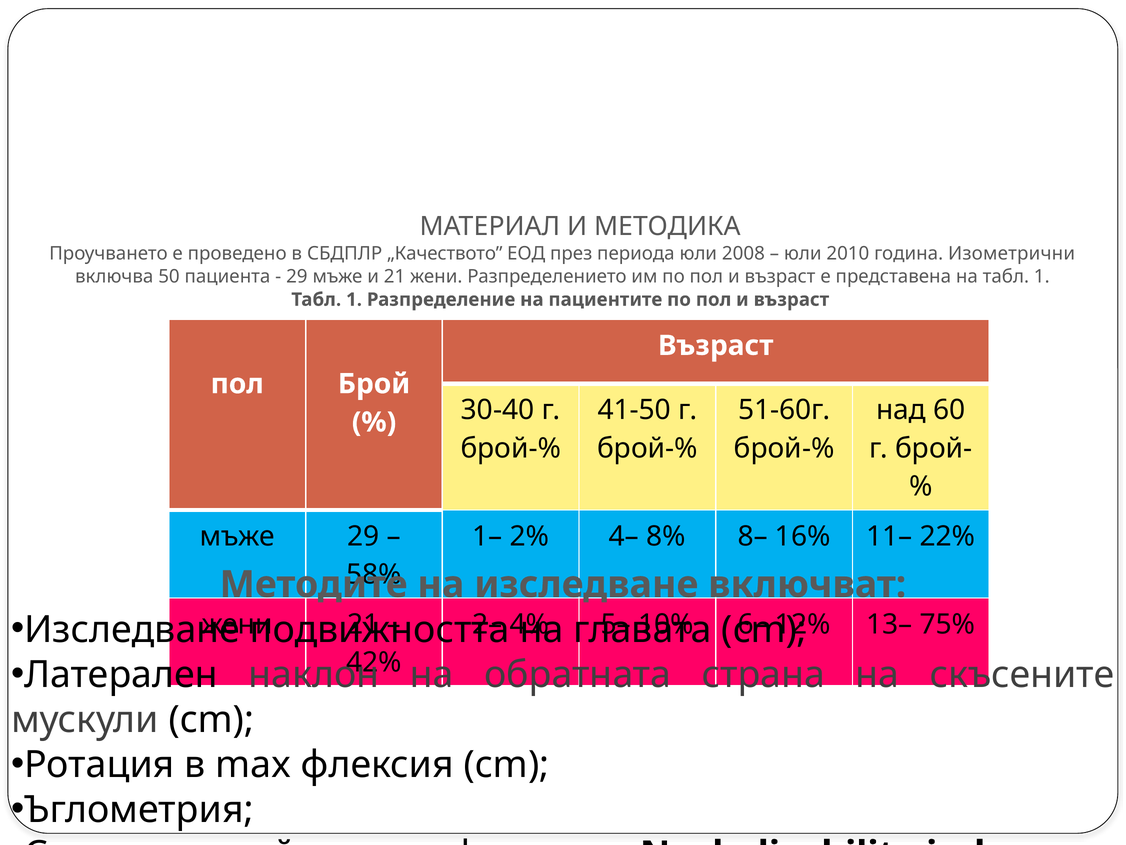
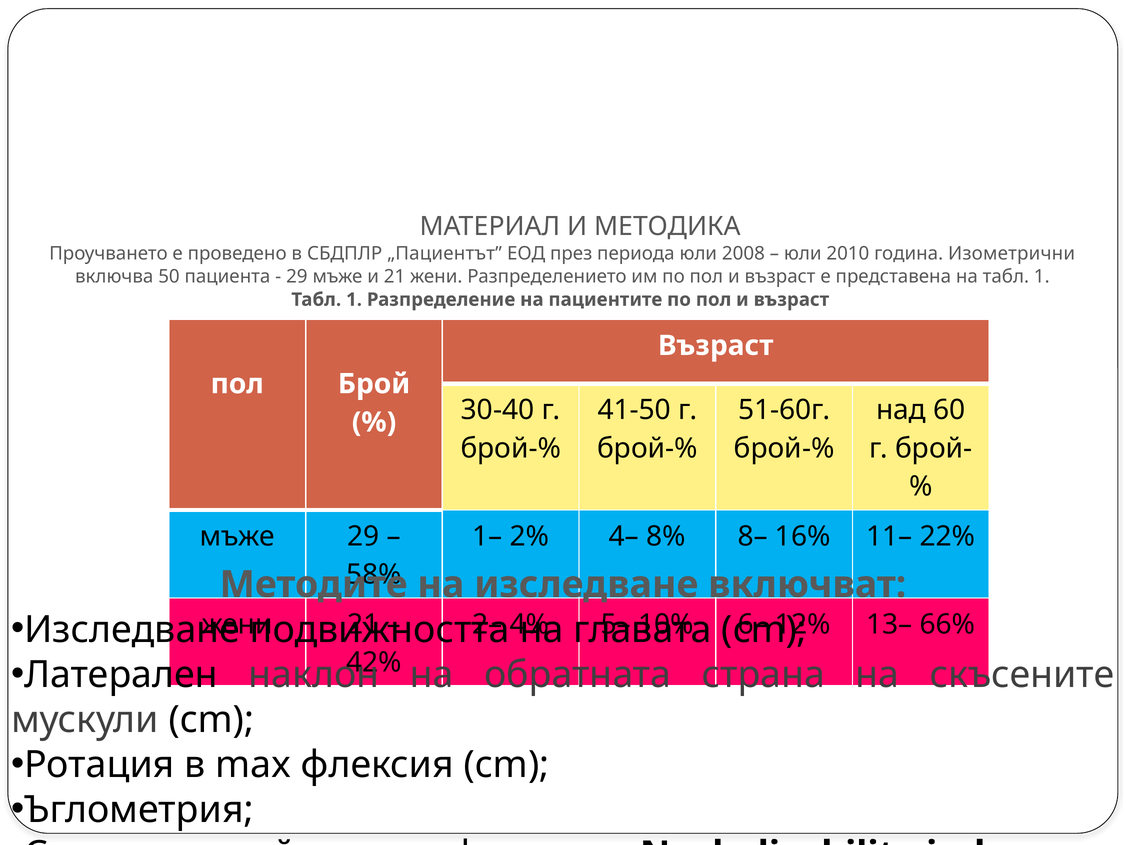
„Качеството: „Качеството -> „Пациентът
75%: 75% -> 66%
